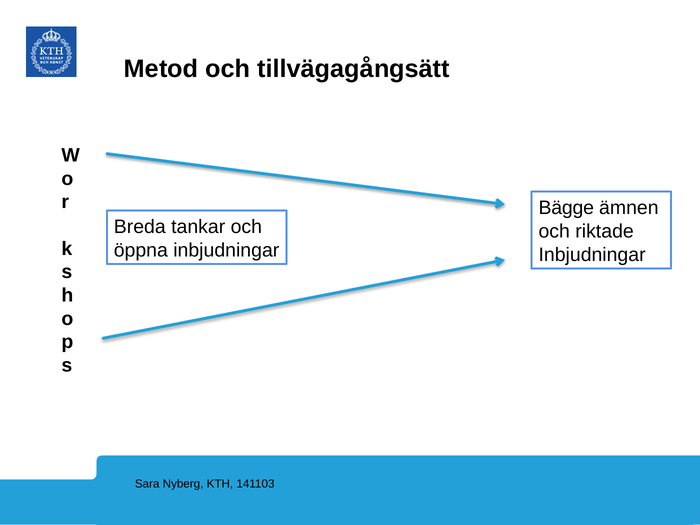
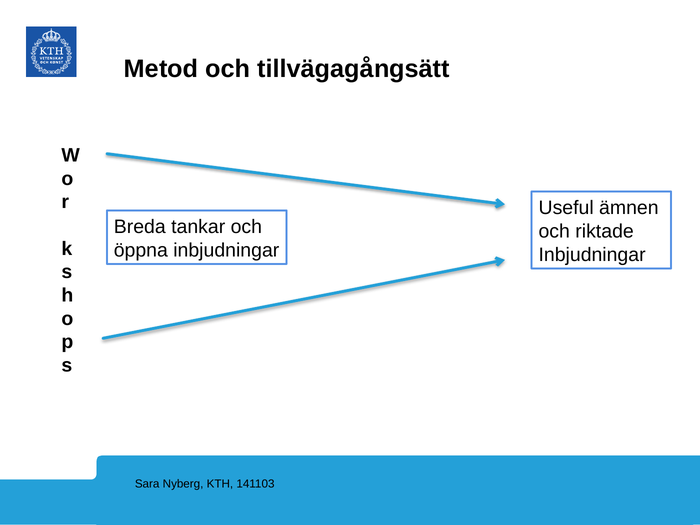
Bägge: Bägge -> Useful
